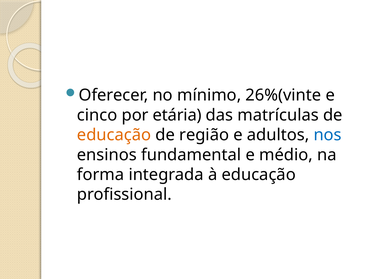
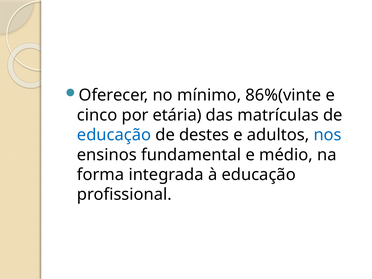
26%(vinte: 26%(vinte -> 86%(vinte
educação at (114, 135) colour: orange -> blue
região: região -> destes
